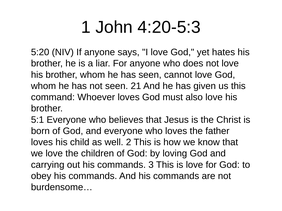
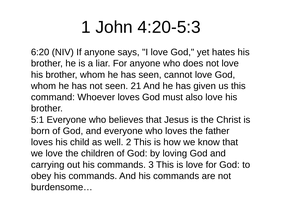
5:20: 5:20 -> 6:20
